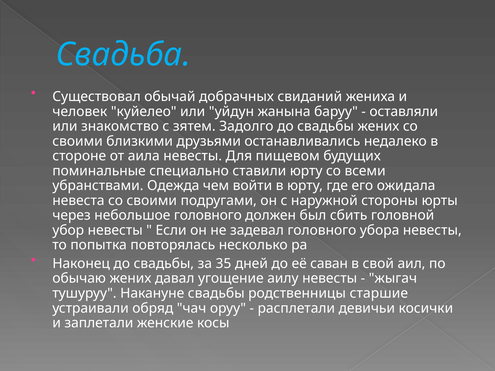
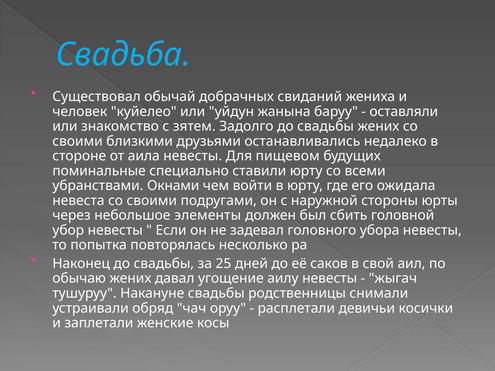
Одежда: Одежда -> Окнами
небольшое головного: головного -> элементы
35: 35 -> 25
саван: саван -> саков
старшие: старшие -> снимали
